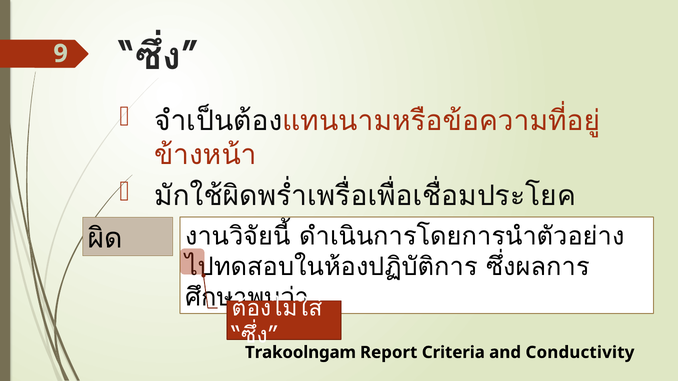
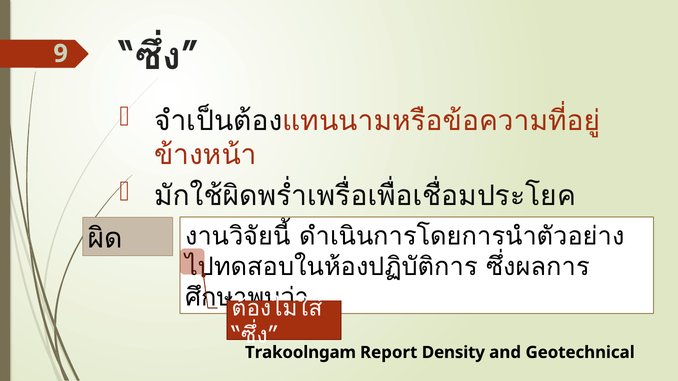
Criteria: Criteria -> Density
Conductivity: Conductivity -> Geotechnical
